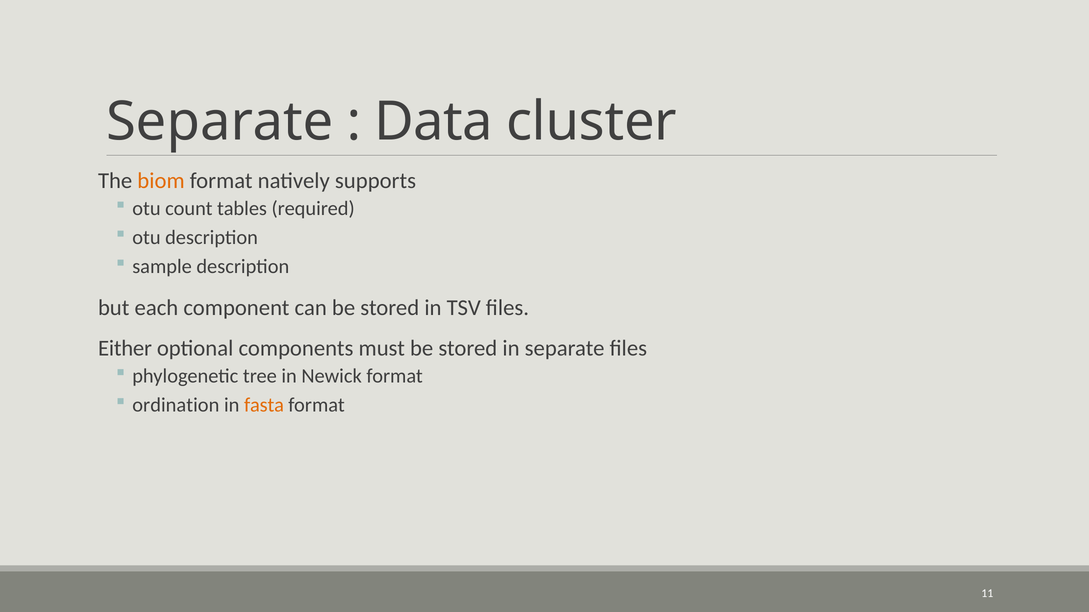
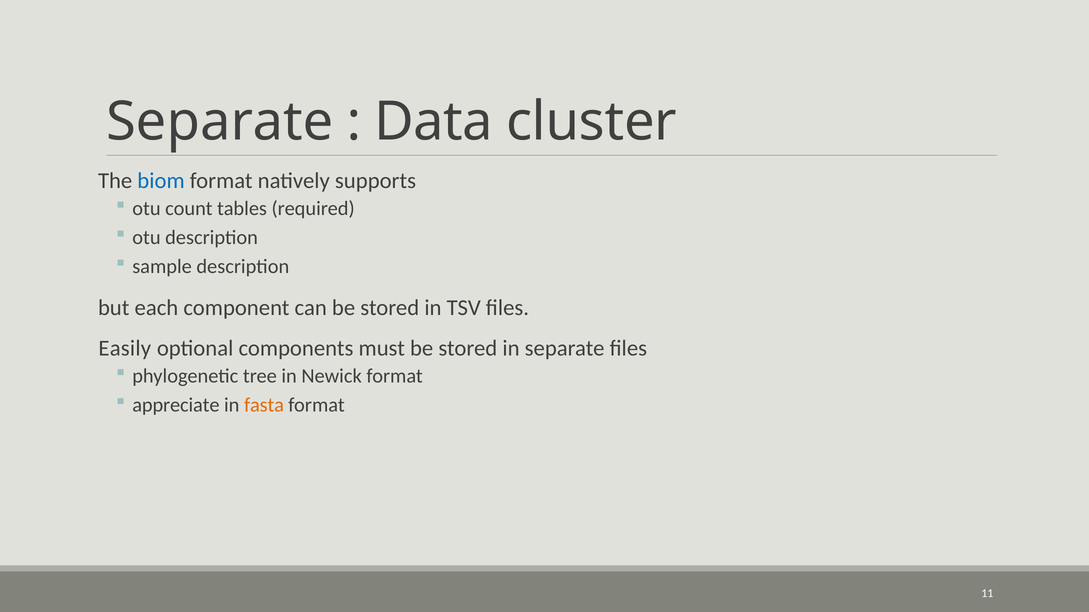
biom colour: orange -> blue
Either: Either -> Easily
ordination: ordination -> appreciate
